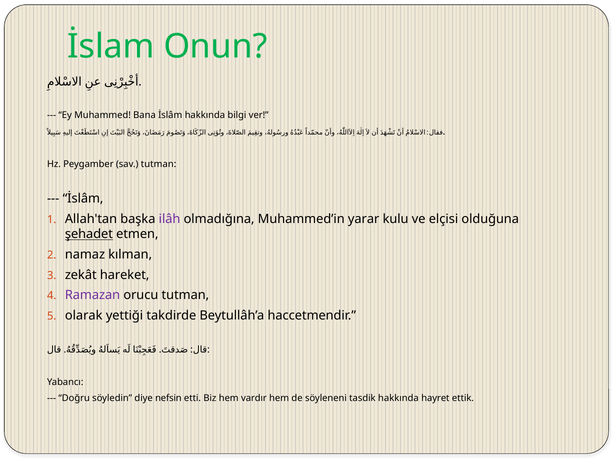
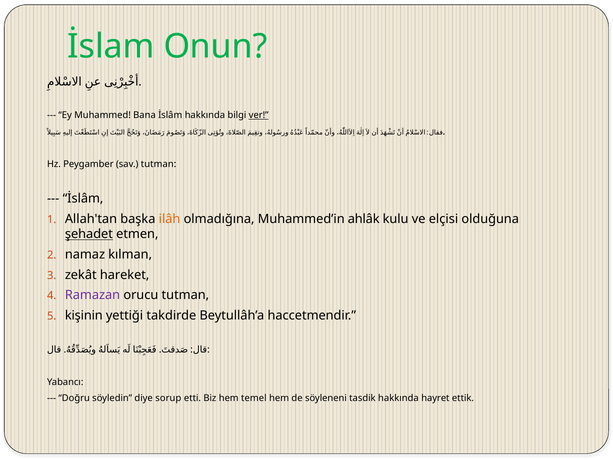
ver underline: none -> present
ilâh colour: purple -> orange
yarar: yarar -> ahlâk
olarak: olarak -> kişinin
nefsin: nefsin -> sorup
vardır: vardır -> temel
